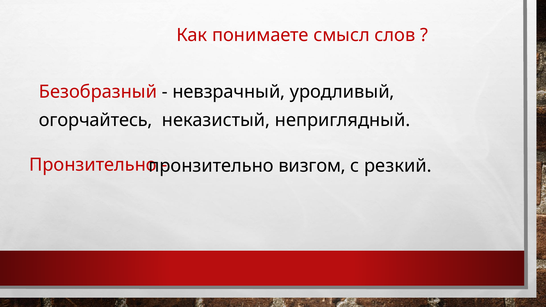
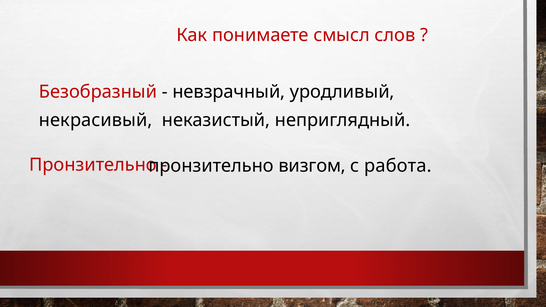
огорчайтесь: огорчайтесь -> некрасивый
резкий: резкий -> работа
